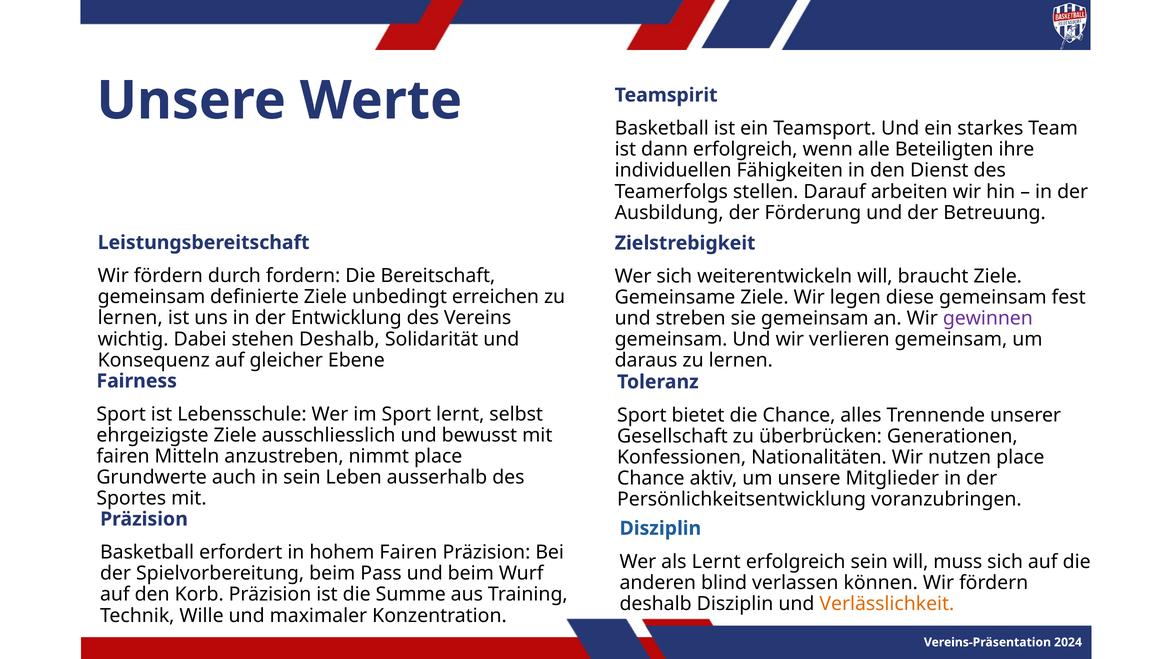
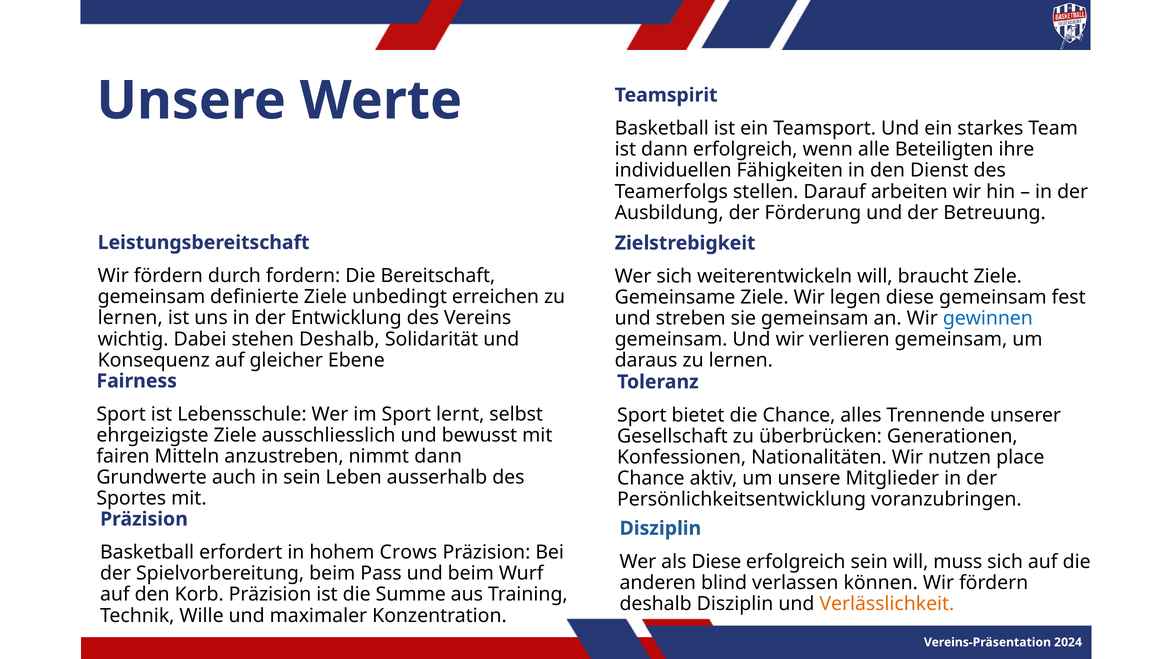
gewinnen colour: purple -> blue
nimmt place: place -> dann
hohem Fairen: Fairen -> Crows
als Lernt: Lernt -> Diese
